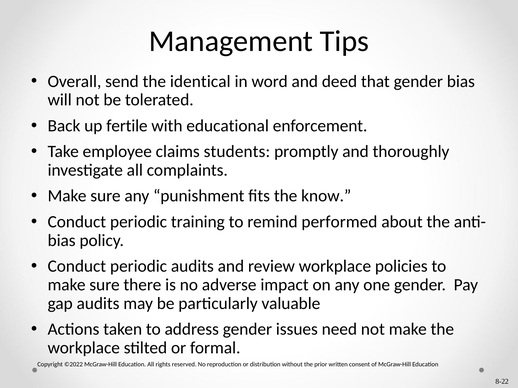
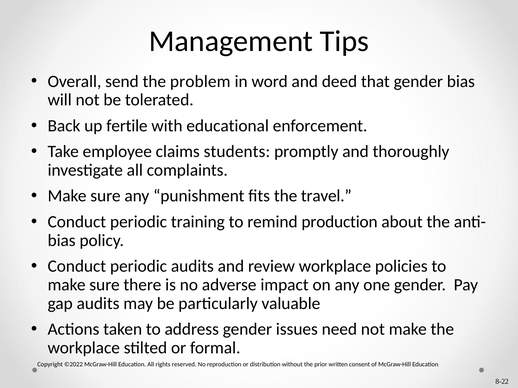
identical: identical -> problem
know: know -> travel
performed: performed -> production
